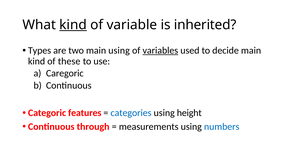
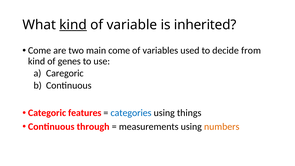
Types at (40, 51): Types -> Come
main using: using -> come
variables underline: present -> none
decide main: main -> from
these: these -> genes
height: height -> things
numbers colour: blue -> orange
